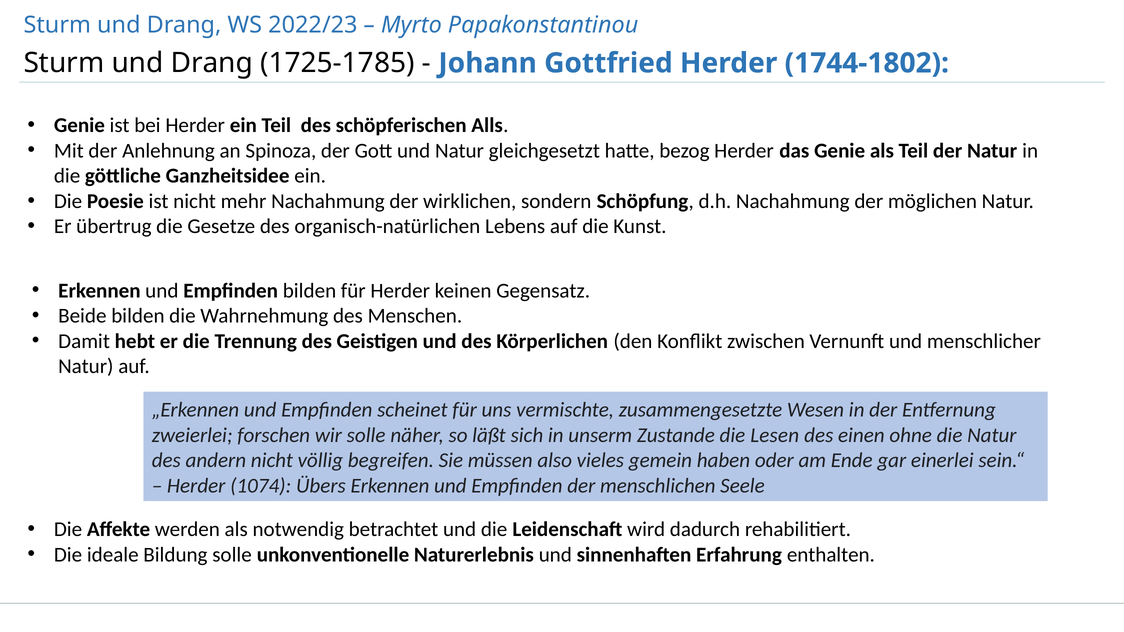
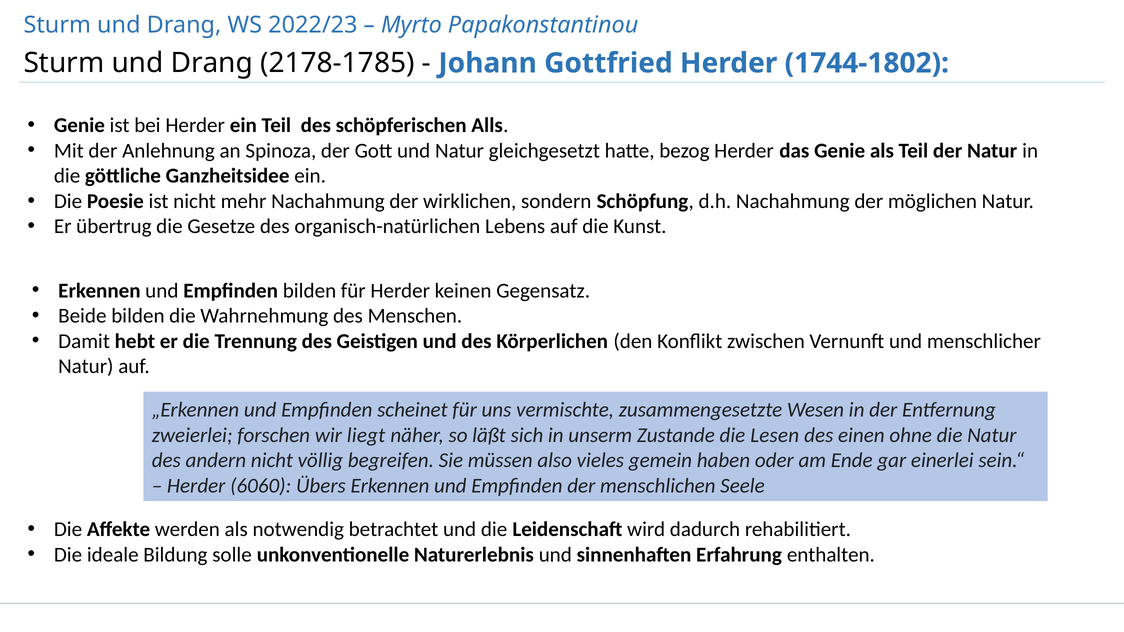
1725-1785: 1725-1785 -> 2178-1785
wir solle: solle -> liegt
1074: 1074 -> 6060
